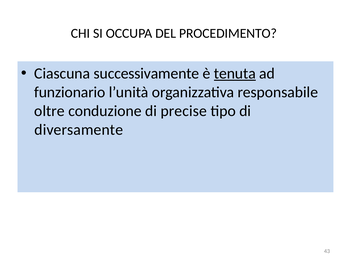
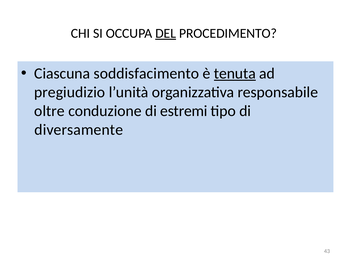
DEL underline: none -> present
successivamente: successivamente -> soddisfacimento
funzionario: funzionario -> pregiudizio
precise: precise -> estremi
